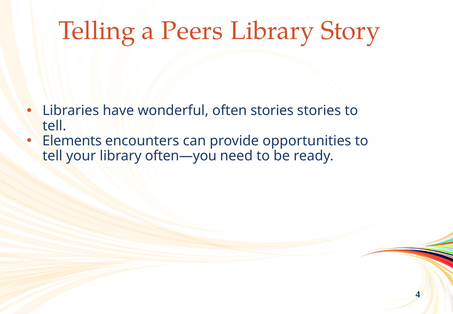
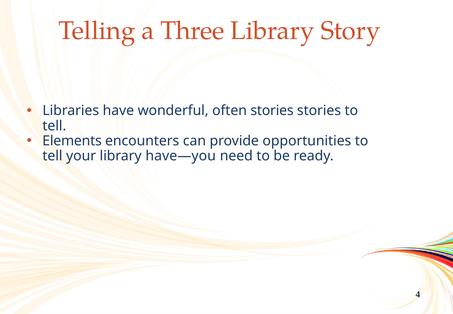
Peers: Peers -> Three
often—you: often—you -> have—you
